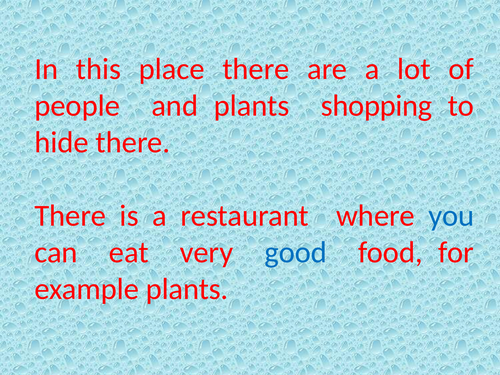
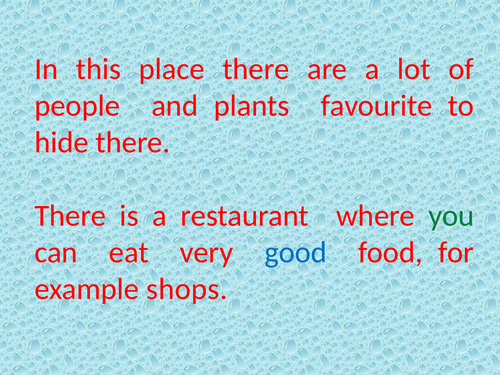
shopping: shopping -> favourite
you colour: blue -> green
example plants: plants -> shops
